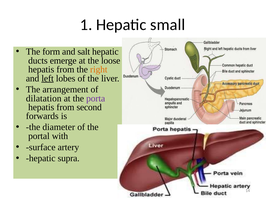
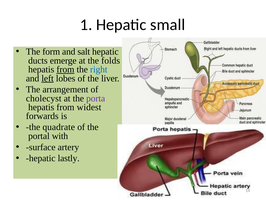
loose: loose -> folds
from at (65, 69) underline: none -> present
right colour: orange -> blue
dilatation: dilatation -> cholecyst
second: second -> widest
diameter: diameter -> quadrate
supra: supra -> lastly
